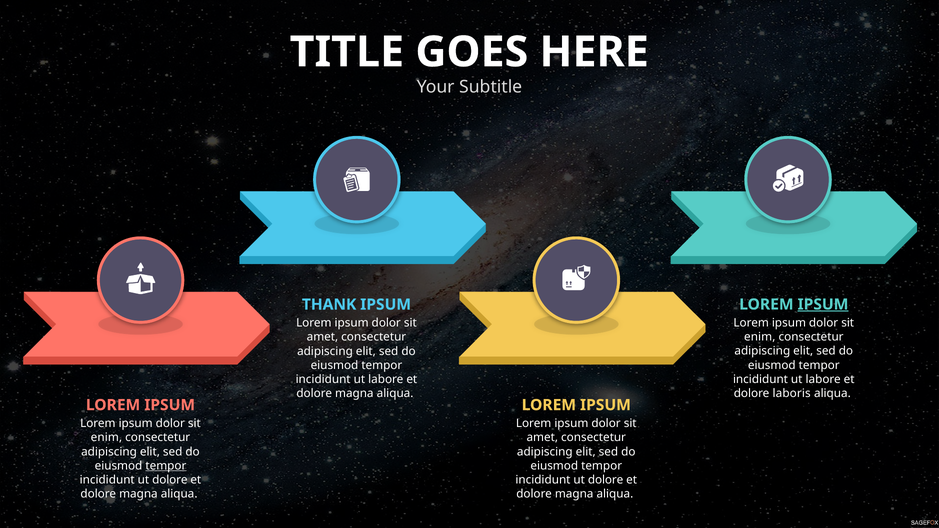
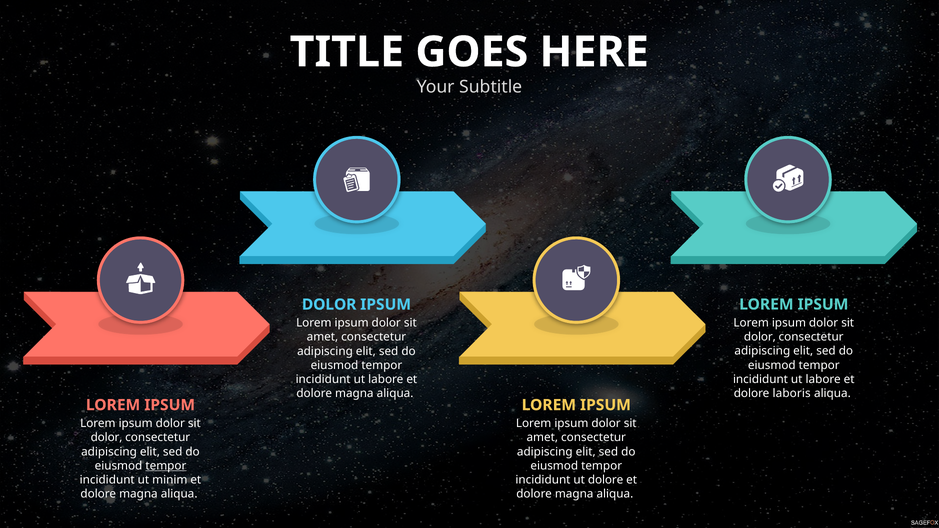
IPSUM at (823, 305) underline: present -> none
THANK at (329, 305): THANK -> DOLOR
enim at (760, 337): enim -> dolor
enim at (106, 438): enim -> dolor
dolore at (170, 480): dolore -> minim
